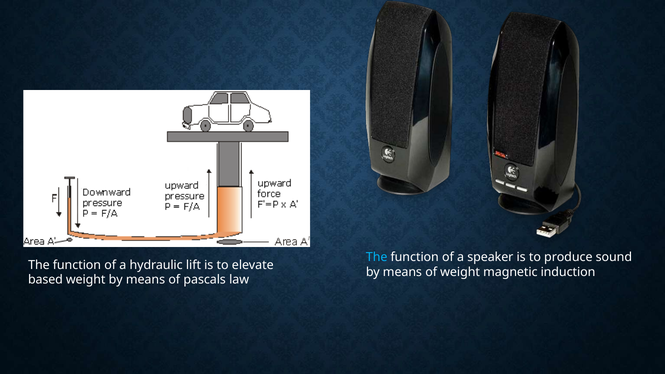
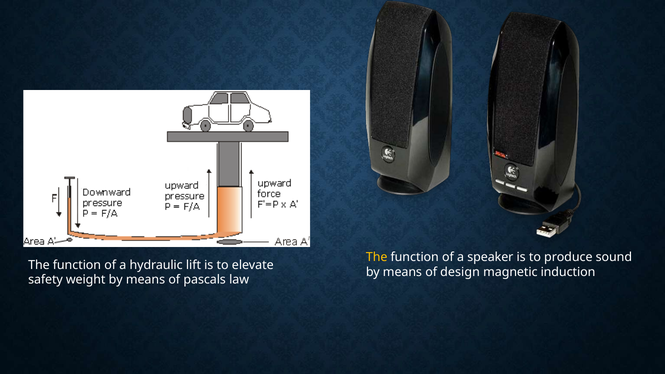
The at (377, 257) colour: light blue -> yellow
of weight: weight -> design
based: based -> safety
